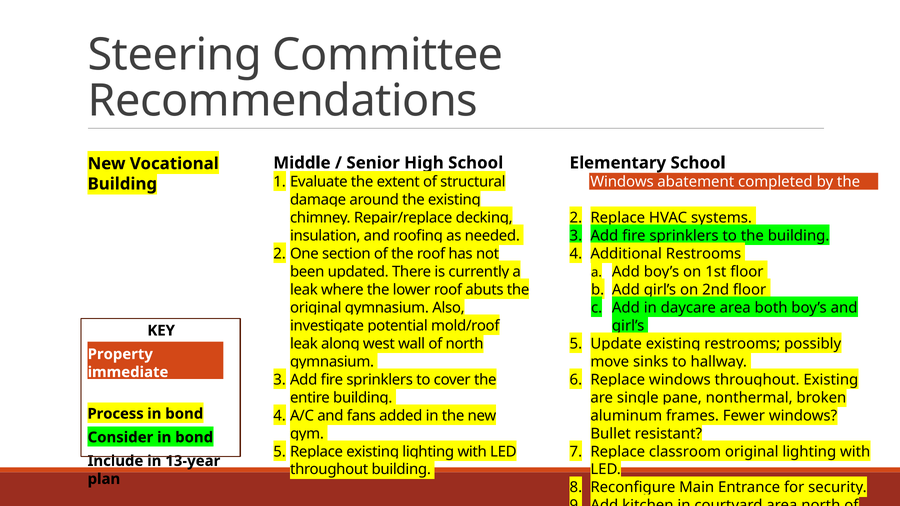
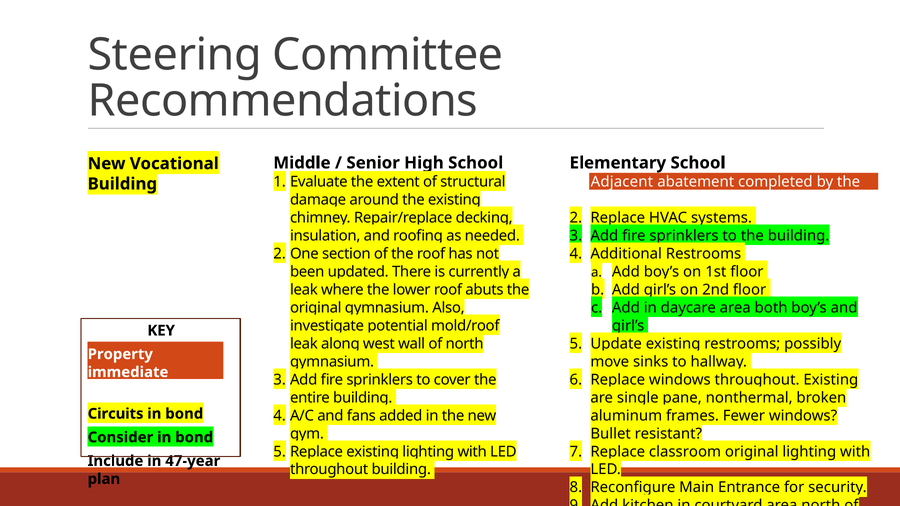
Windows at (622, 182): Windows -> Adjacent
Process: Process -> Circuits
13-year: 13-year -> 47-year
